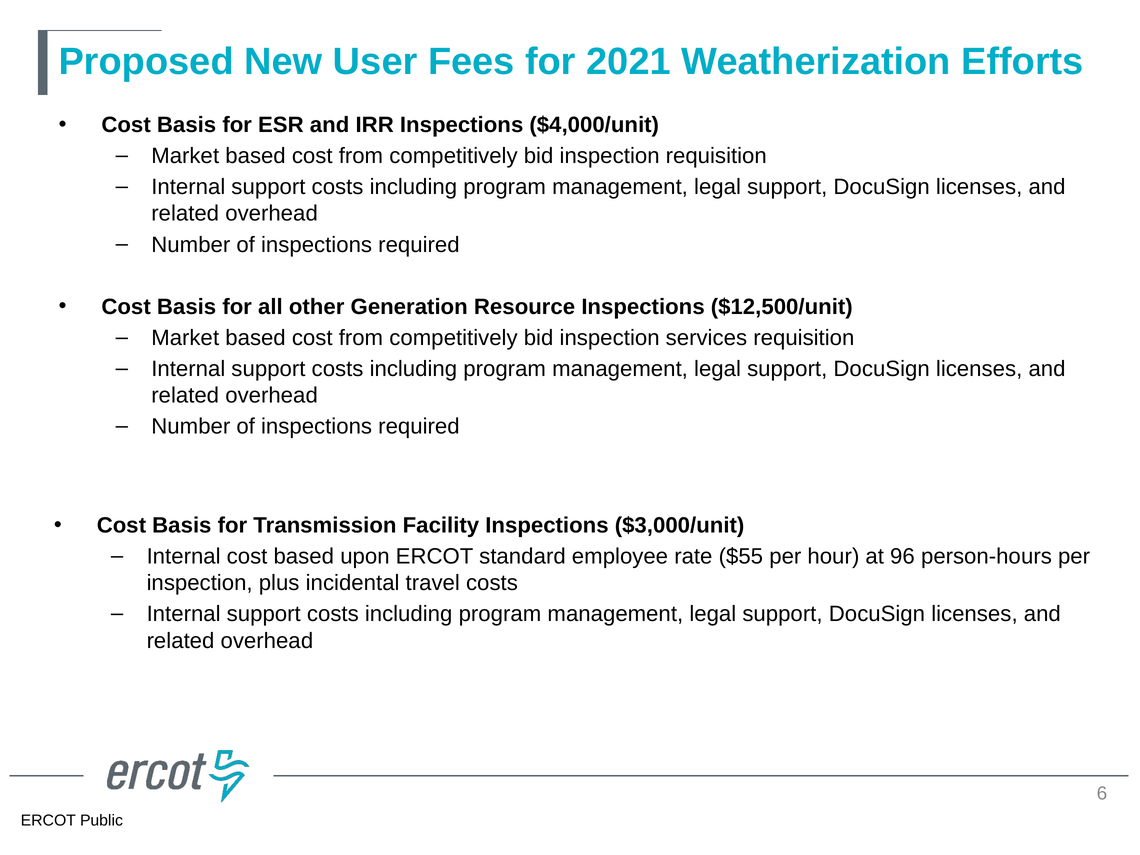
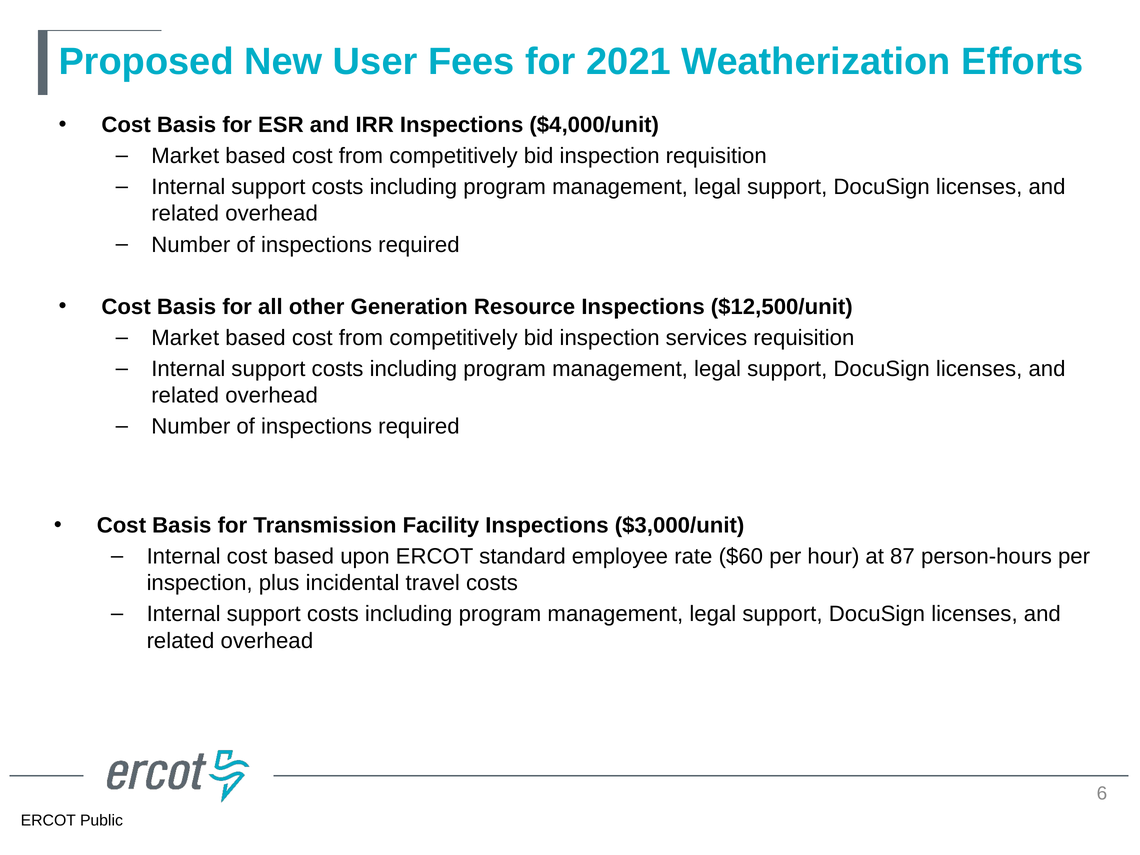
$55: $55 -> $60
96: 96 -> 87
